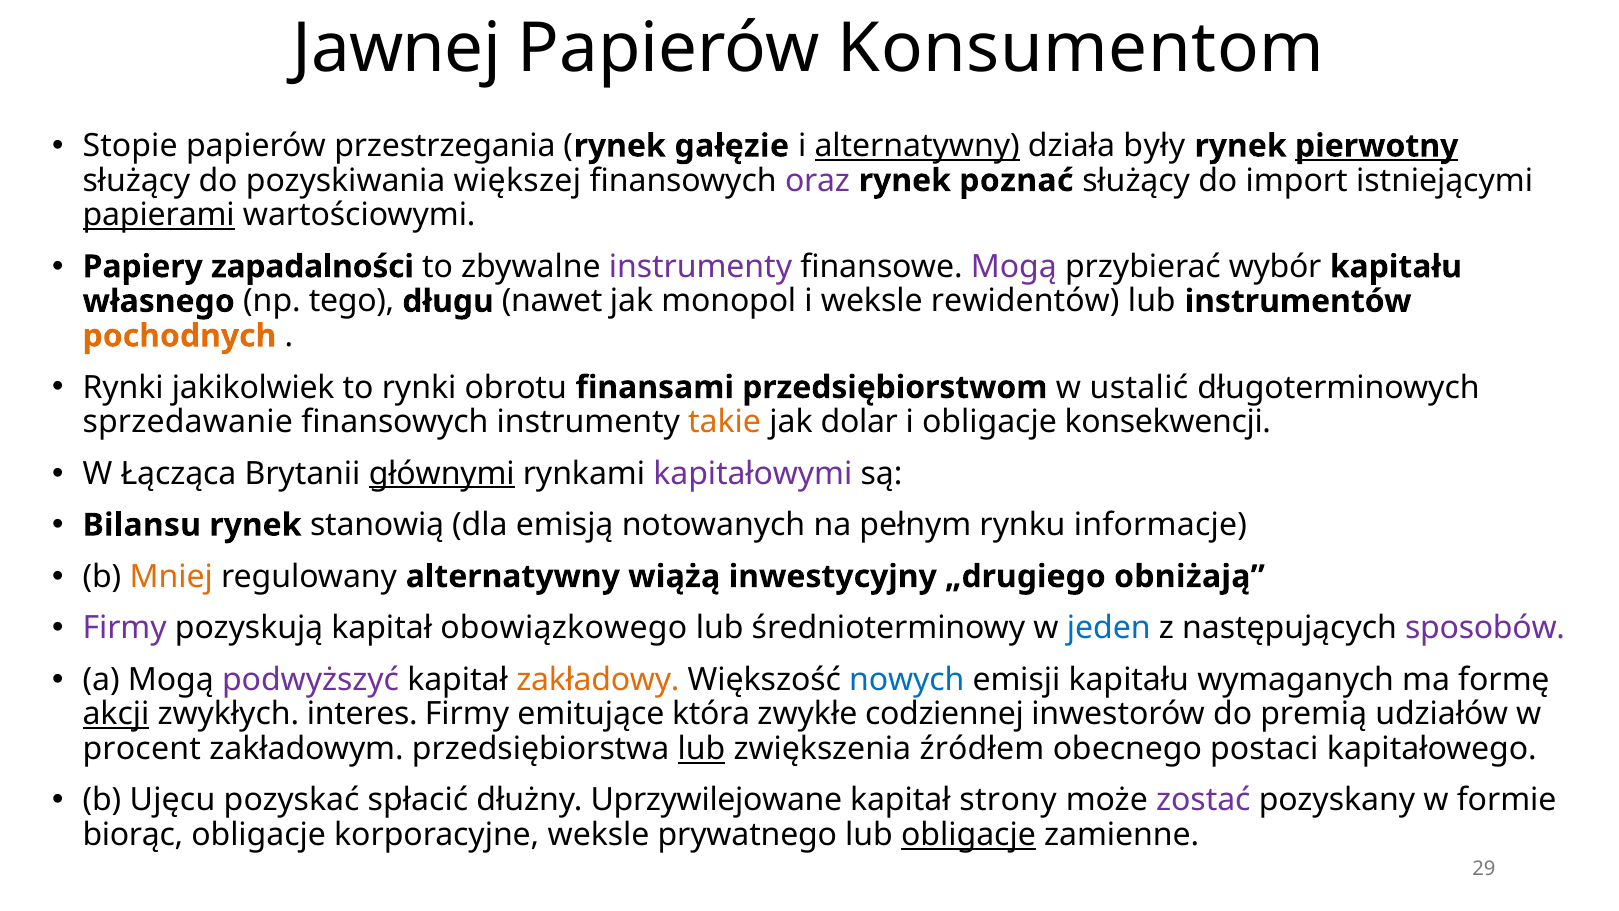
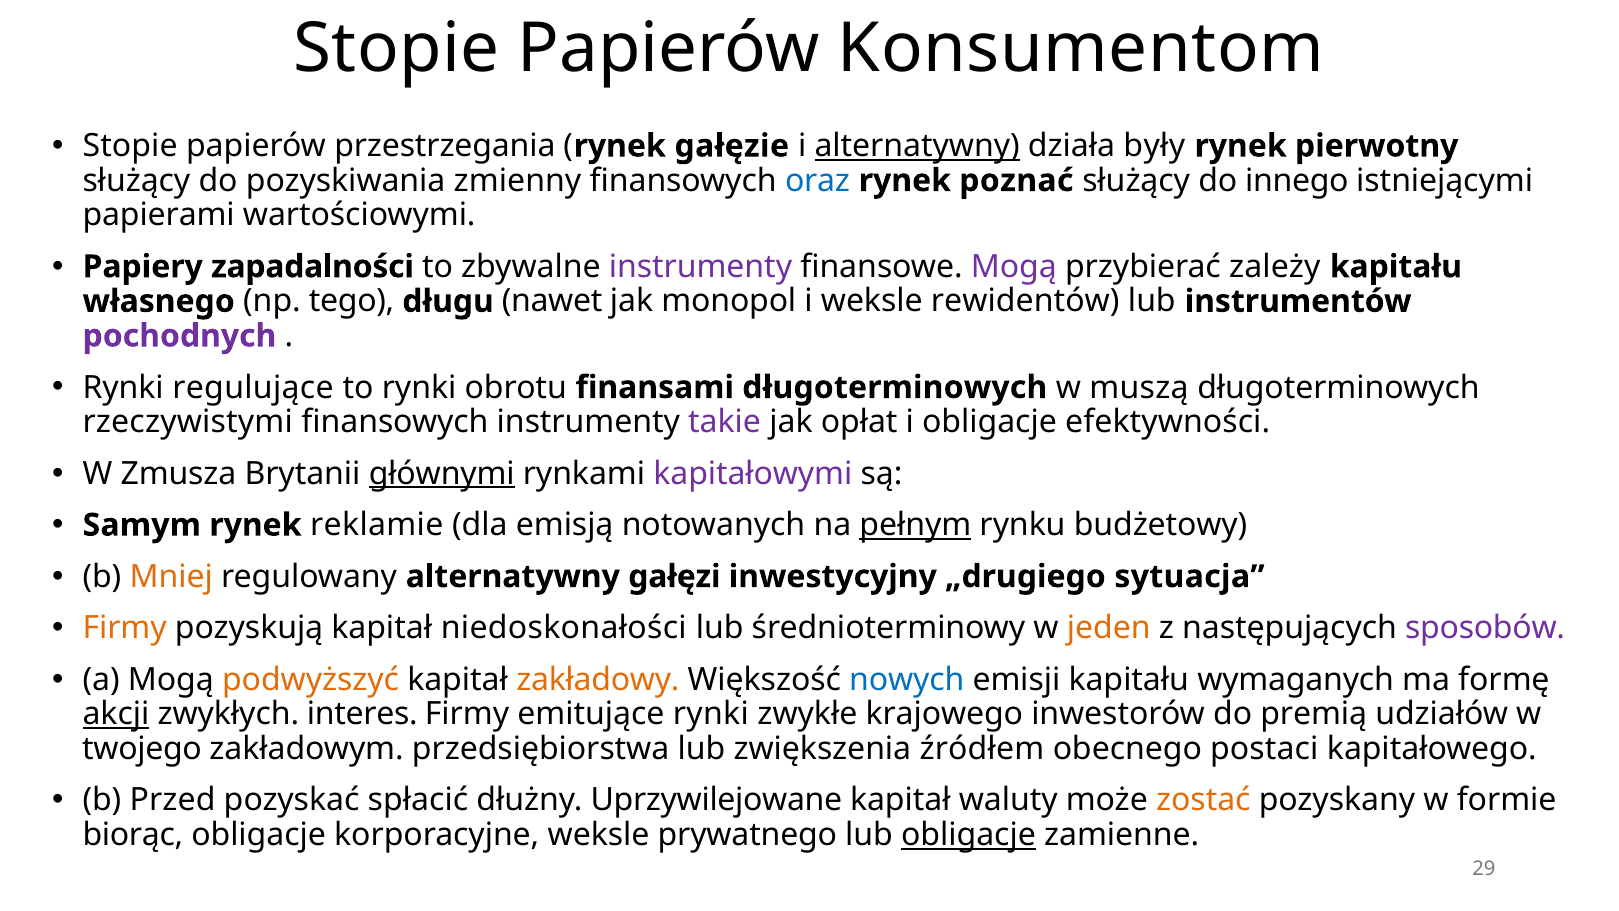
Jawnej at (397, 49): Jawnej -> Stopie
pierwotny underline: present -> none
większej: większej -> zmienny
oraz colour: purple -> blue
import: import -> innego
papierami underline: present -> none
wybór: wybór -> zależy
pochodnych colour: orange -> purple
jakikolwiek: jakikolwiek -> regulujące
finansami przedsiębiorstwom: przedsiębiorstwom -> długoterminowych
ustalić: ustalić -> muszą
sprzedawanie: sprzedawanie -> rzeczywistymi
takie colour: orange -> purple
dolar: dolar -> opłat
konsekwencji: konsekwencji -> efektywności
Łącząca: Łącząca -> Zmusza
Bilansu: Bilansu -> Samym
stanowią: stanowią -> reklamie
pełnym underline: none -> present
informacje: informacje -> budżetowy
wiążą: wiążą -> gałęzi
obniżają: obniżają -> sytuacja
Firmy at (125, 628) colour: purple -> orange
obowiązkowego: obowiązkowego -> niedoskonałości
jeden colour: blue -> orange
podwyższyć colour: purple -> orange
emitujące która: która -> rynki
codziennej: codziennej -> krajowego
procent: procent -> twojego
lub at (701, 749) underline: present -> none
Ujęcu: Ujęcu -> Przed
strony: strony -> waluty
zostać colour: purple -> orange
